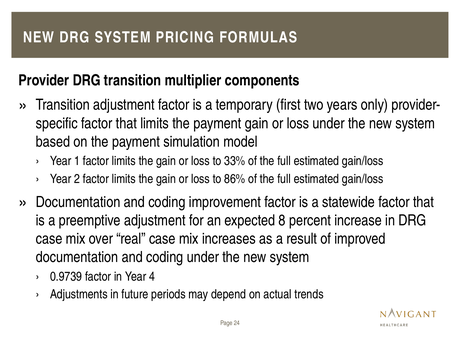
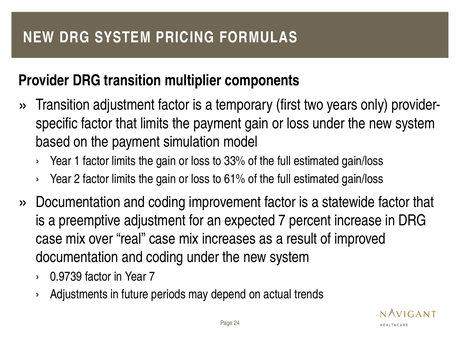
86%: 86% -> 61%
expected 8: 8 -> 7
Year 4: 4 -> 7
